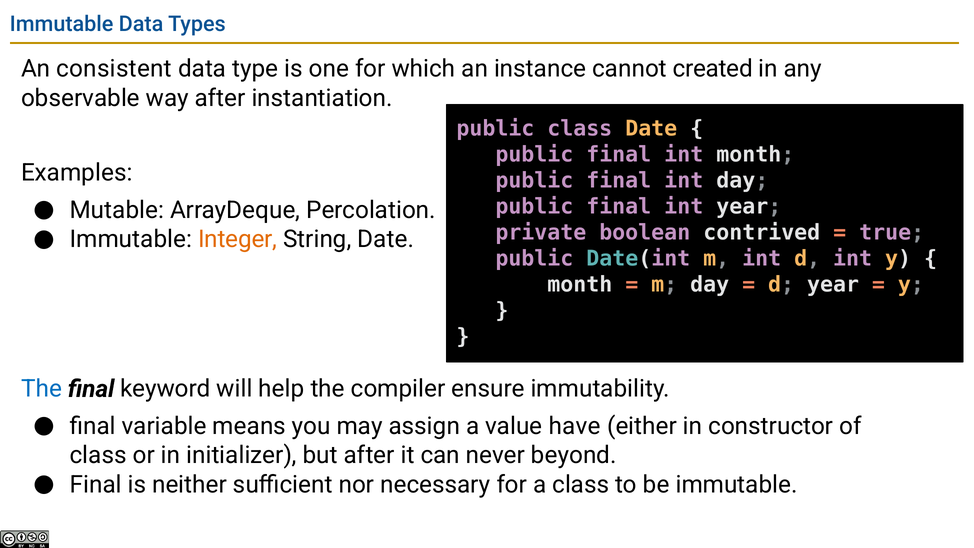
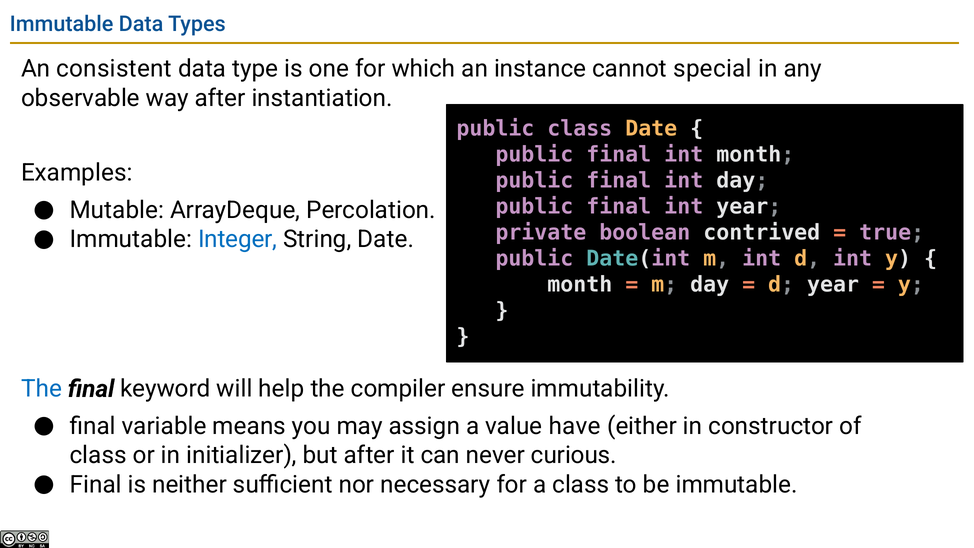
created: created -> special
Integer colour: orange -> blue
beyond: beyond -> curious
